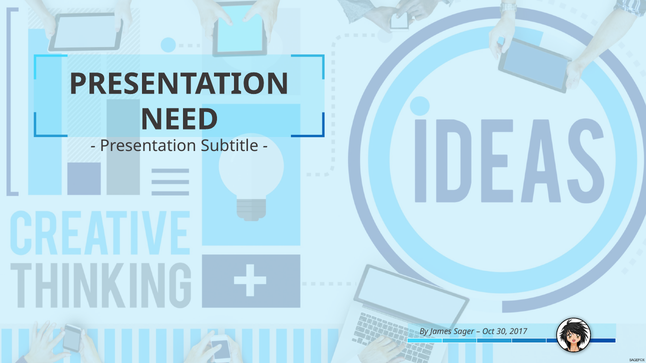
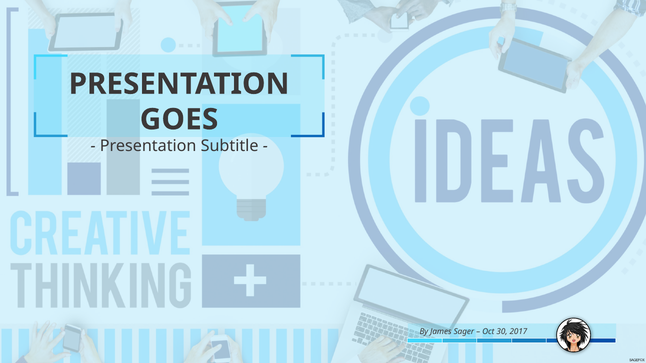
NEED: NEED -> GOES
